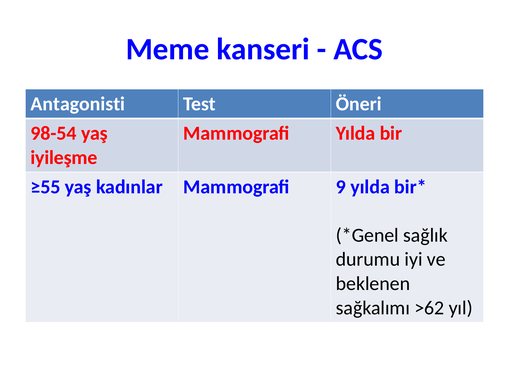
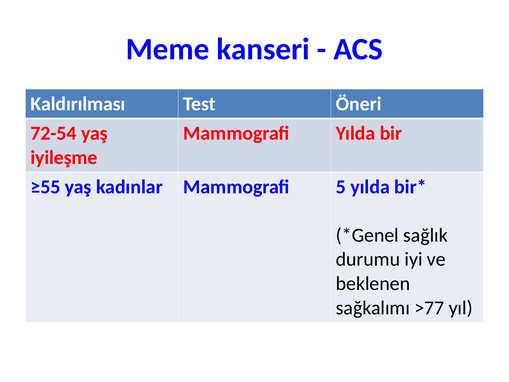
Antagonisti: Antagonisti -> Kaldırılması
98-54: 98-54 -> 72-54
9: 9 -> 5
>62: >62 -> >77
